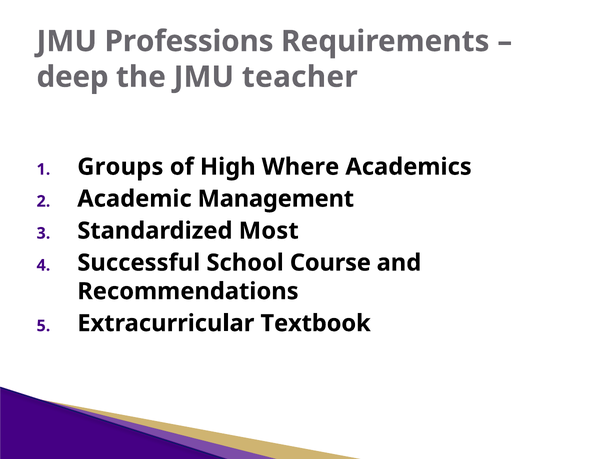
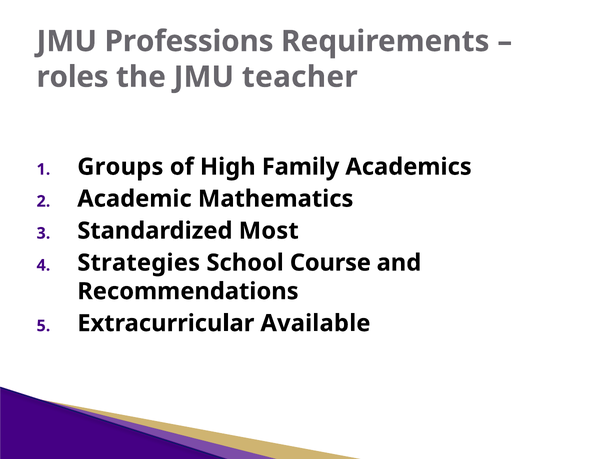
deep: deep -> roles
Where: Where -> Family
Management: Management -> Mathematics
Successful: Successful -> Strategies
Textbook: Textbook -> Available
